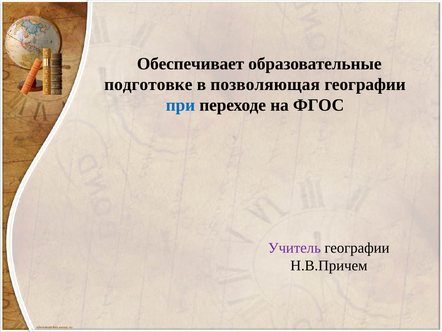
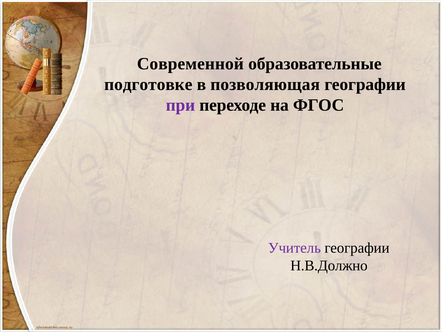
Обеспечивает: Обеспечивает -> Современной
при colour: blue -> purple
Н.В.Причем: Н.В.Причем -> Н.В.Должно
